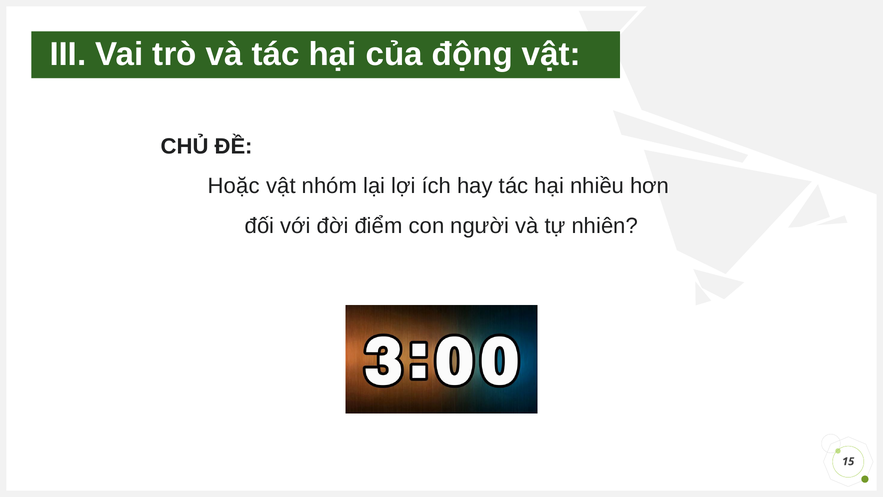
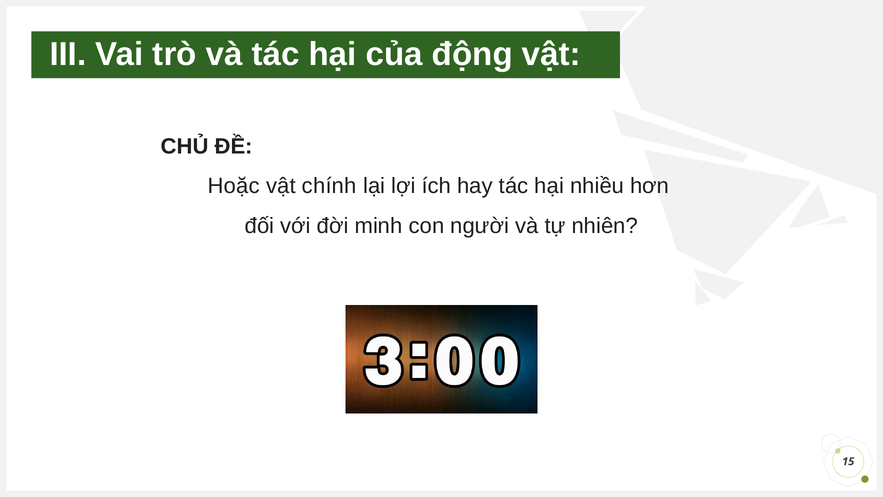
nhóm: nhóm -> chính
điểm: điểm -> minh
